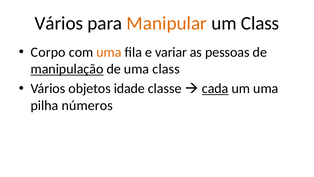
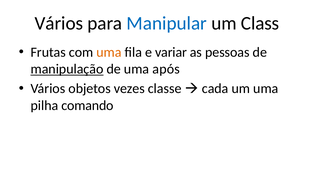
Manipular colour: orange -> blue
Corpo: Corpo -> Frutas
uma class: class -> após
idade: idade -> vezes
cada underline: present -> none
números: números -> comando
